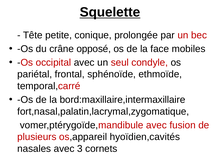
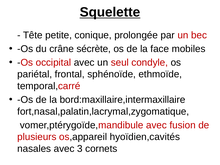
opposé: opposé -> sécrète
